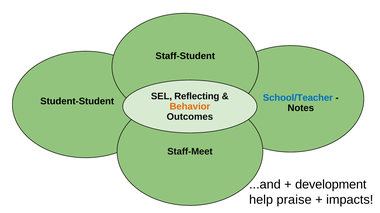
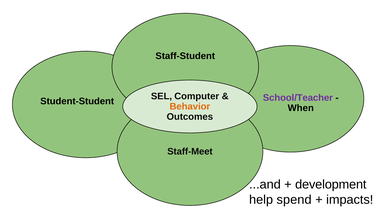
Reflecting: Reflecting -> Computer
School/Teacher colour: blue -> purple
Notes: Notes -> When
praise: praise -> spend
